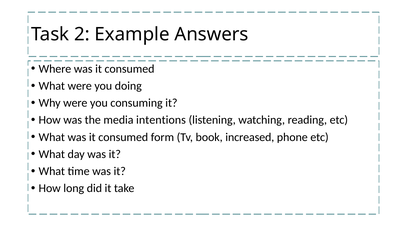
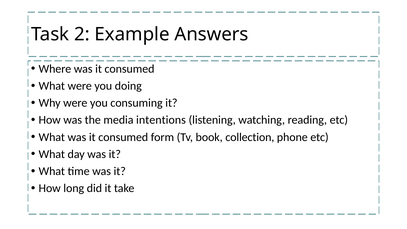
increased: increased -> collection
